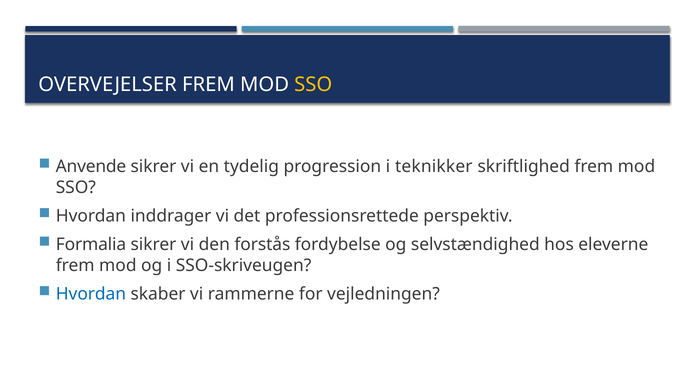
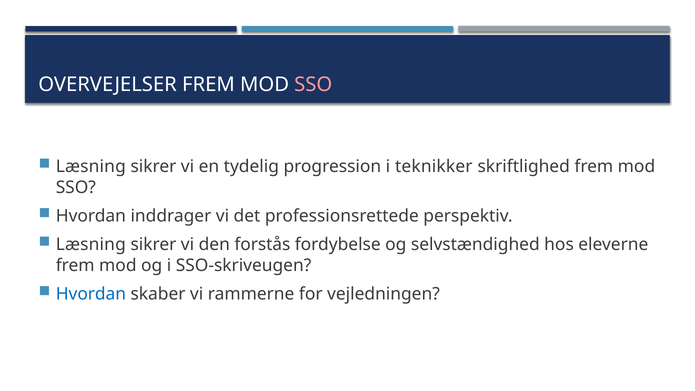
SSO at (313, 84) colour: yellow -> pink
Anvende at (91, 167): Anvende -> Læsning
Formalia at (91, 245): Formalia -> Læsning
